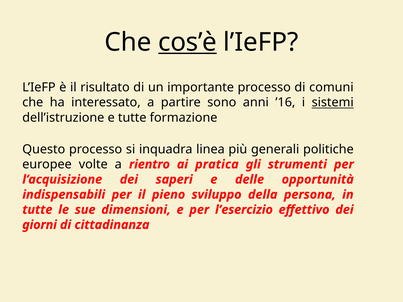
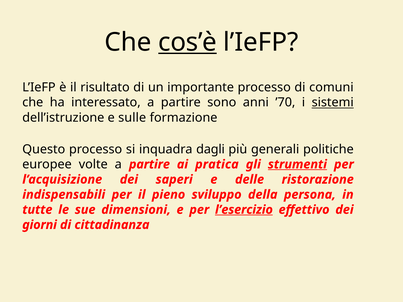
’16: ’16 -> ’70
e tutte: tutte -> sulle
linea: linea -> dagli
volte a rientro: rientro -> partire
strumenti underline: none -> present
opportunità: opportunità -> ristorazione
l’esercizio underline: none -> present
